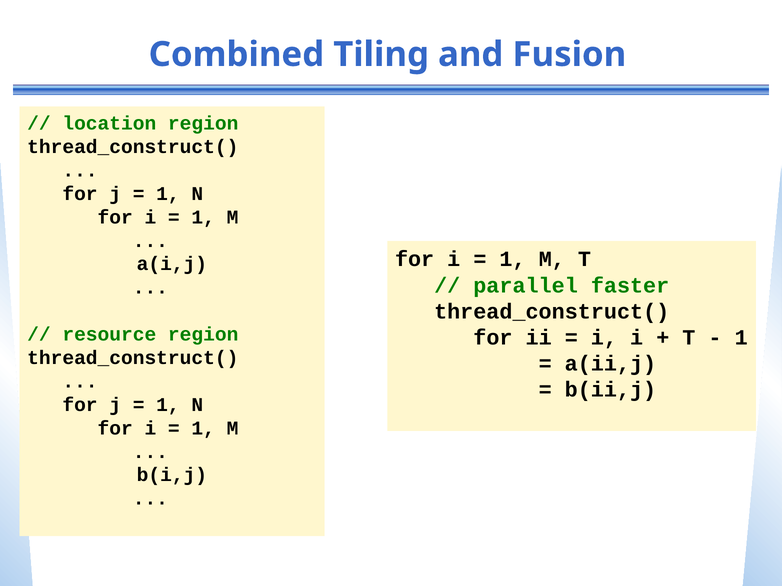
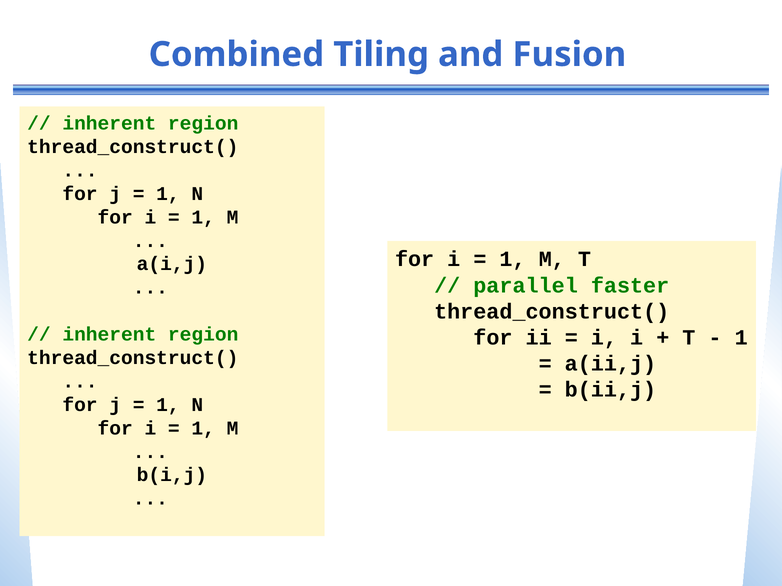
location at (109, 124): location -> inherent
resource at (109, 335): resource -> inherent
